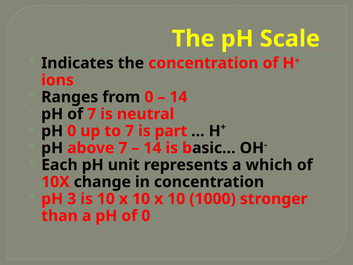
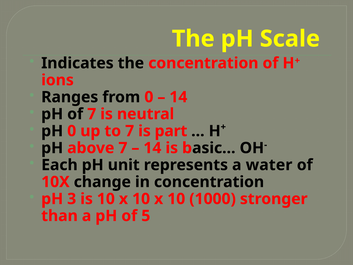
which: which -> water
of 0: 0 -> 5
